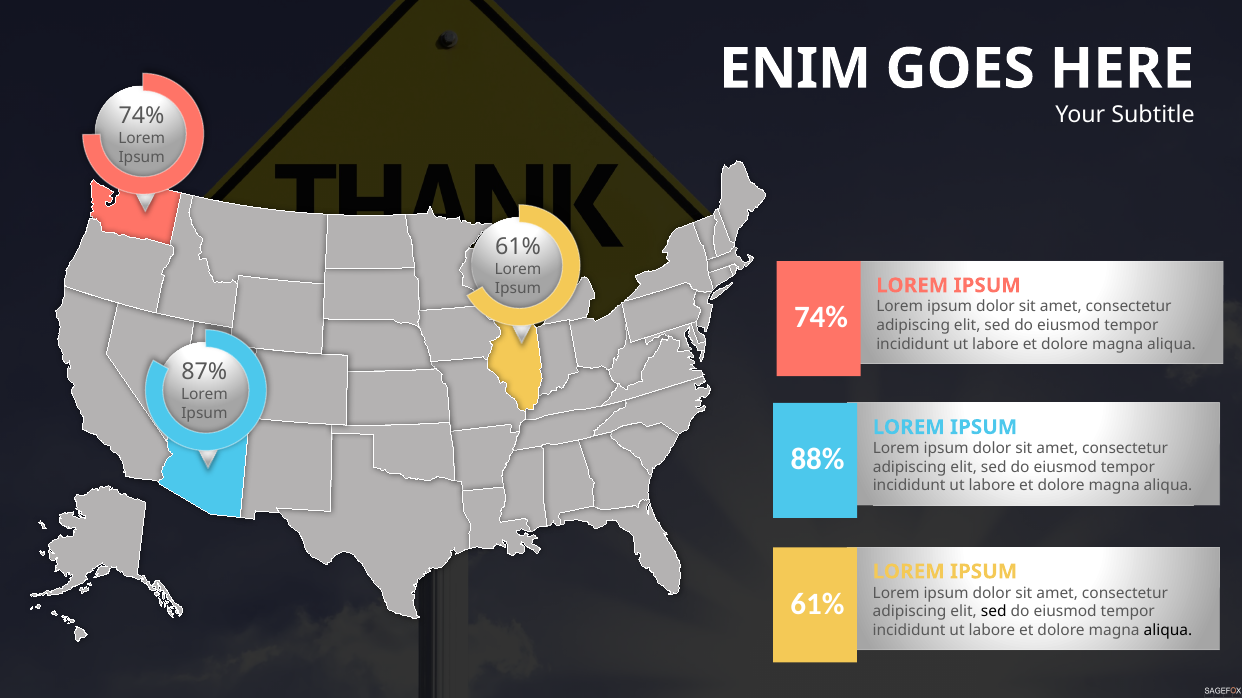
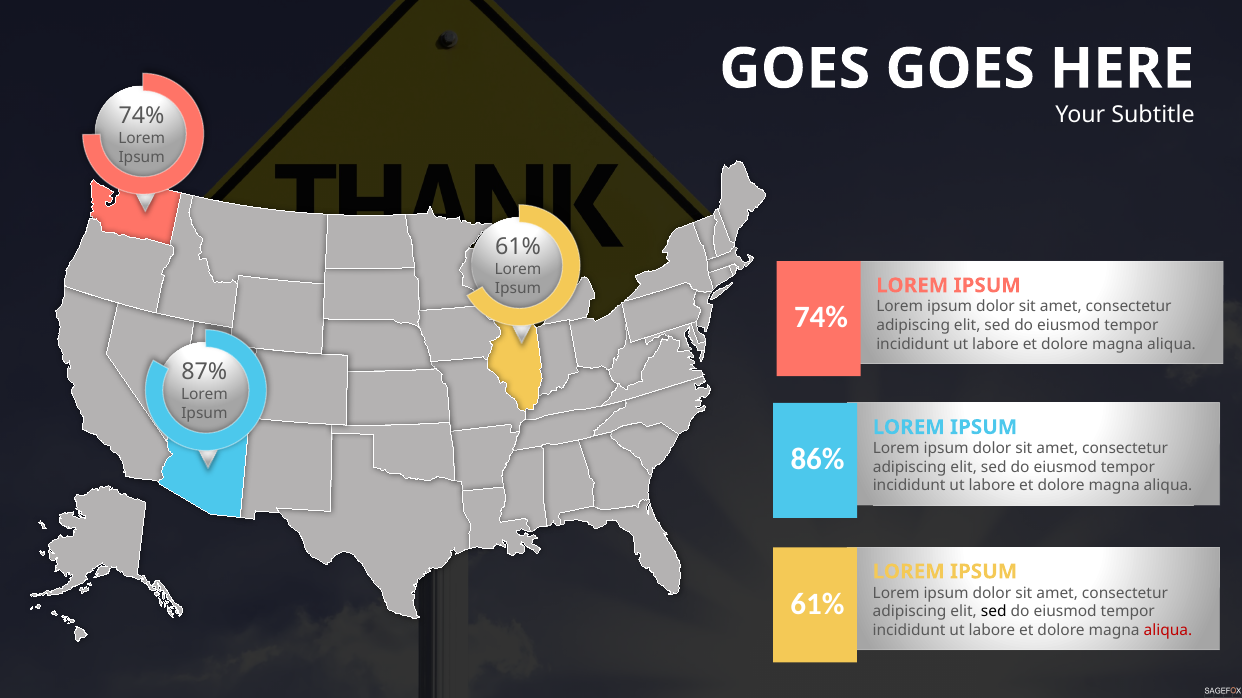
ENIM at (795, 69): ENIM -> GOES
88%: 88% -> 86%
aliqua at (1168, 631) colour: black -> red
